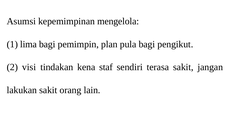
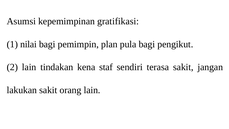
mengelola: mengelola -> gratifikasi
lima: lima -> nilai
2 visi: visi -> lain
